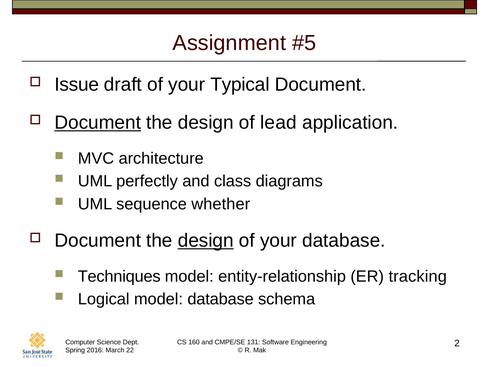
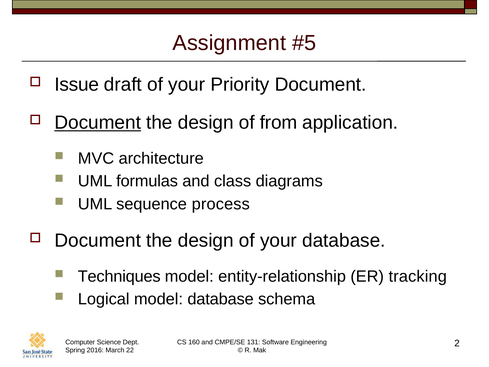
Typical: Typical -> Priority
lead: lead -> from
perfectly: perfectly -> formulas
whether: whether -> process
design at (206, 240) underline: present -> none
